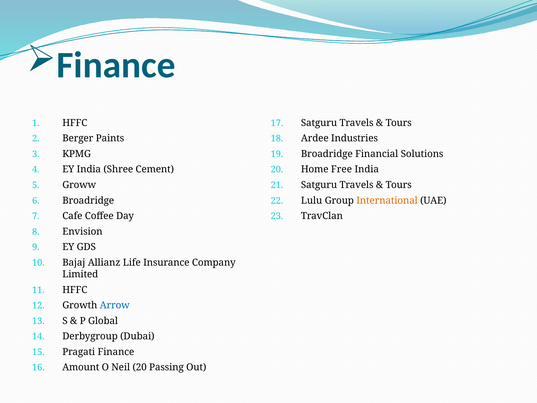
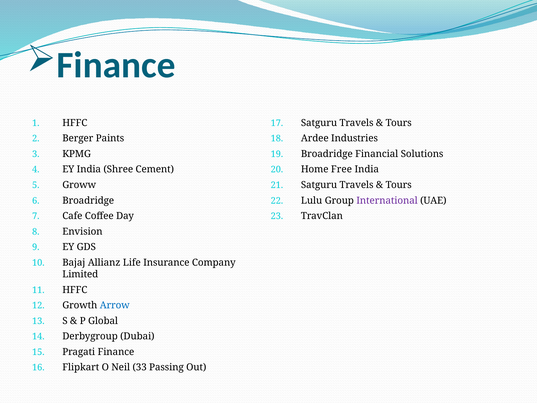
International colour: orange -> purple
Amount: Amount -> Flipkart
Neil 20: 20 -> 33
